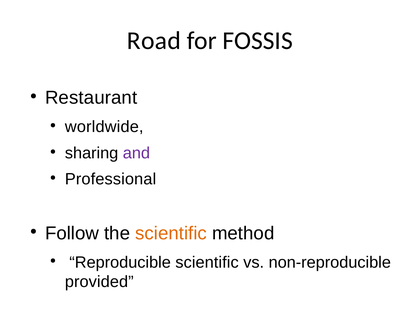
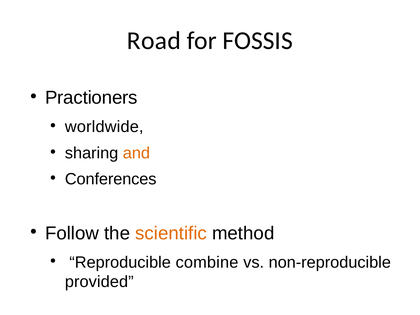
Restaurant: Restaurant -> Practioners
and colour: purple -> orange
Professional: Professional -> Conferences
Reproducible scientific: scientific -> combine
